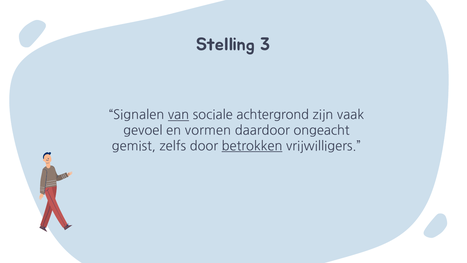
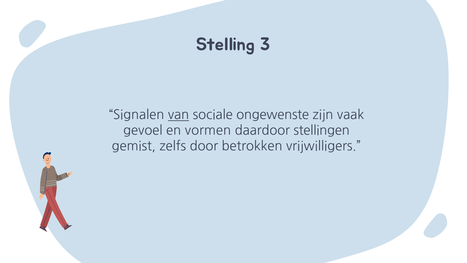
achtergrond: achtergrond -> ongewenste
ongeacht: ongeacht -> stellingen
betrokken underline: present -> none
